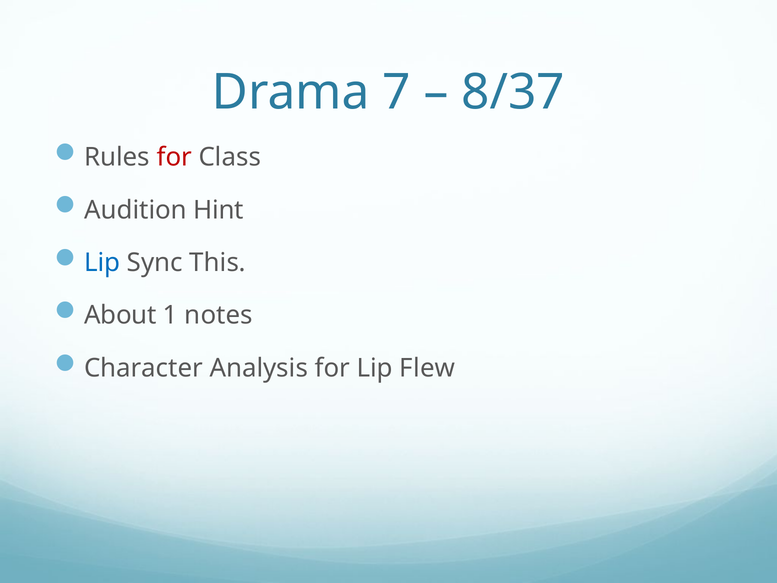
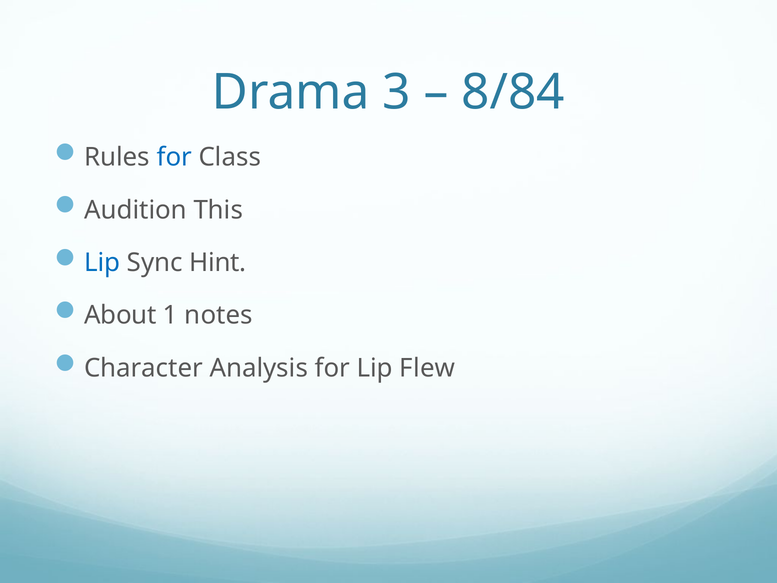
7: 7 -> 3
8/37: 8/37 -> 8/84
for at (174, 157) colour: red -> blue
Hint: Hint -> This
This: This -> Hint
